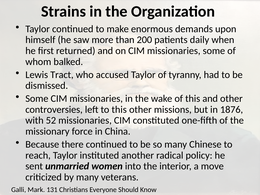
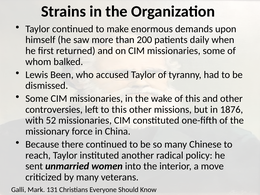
Tract: Tract -> Been
